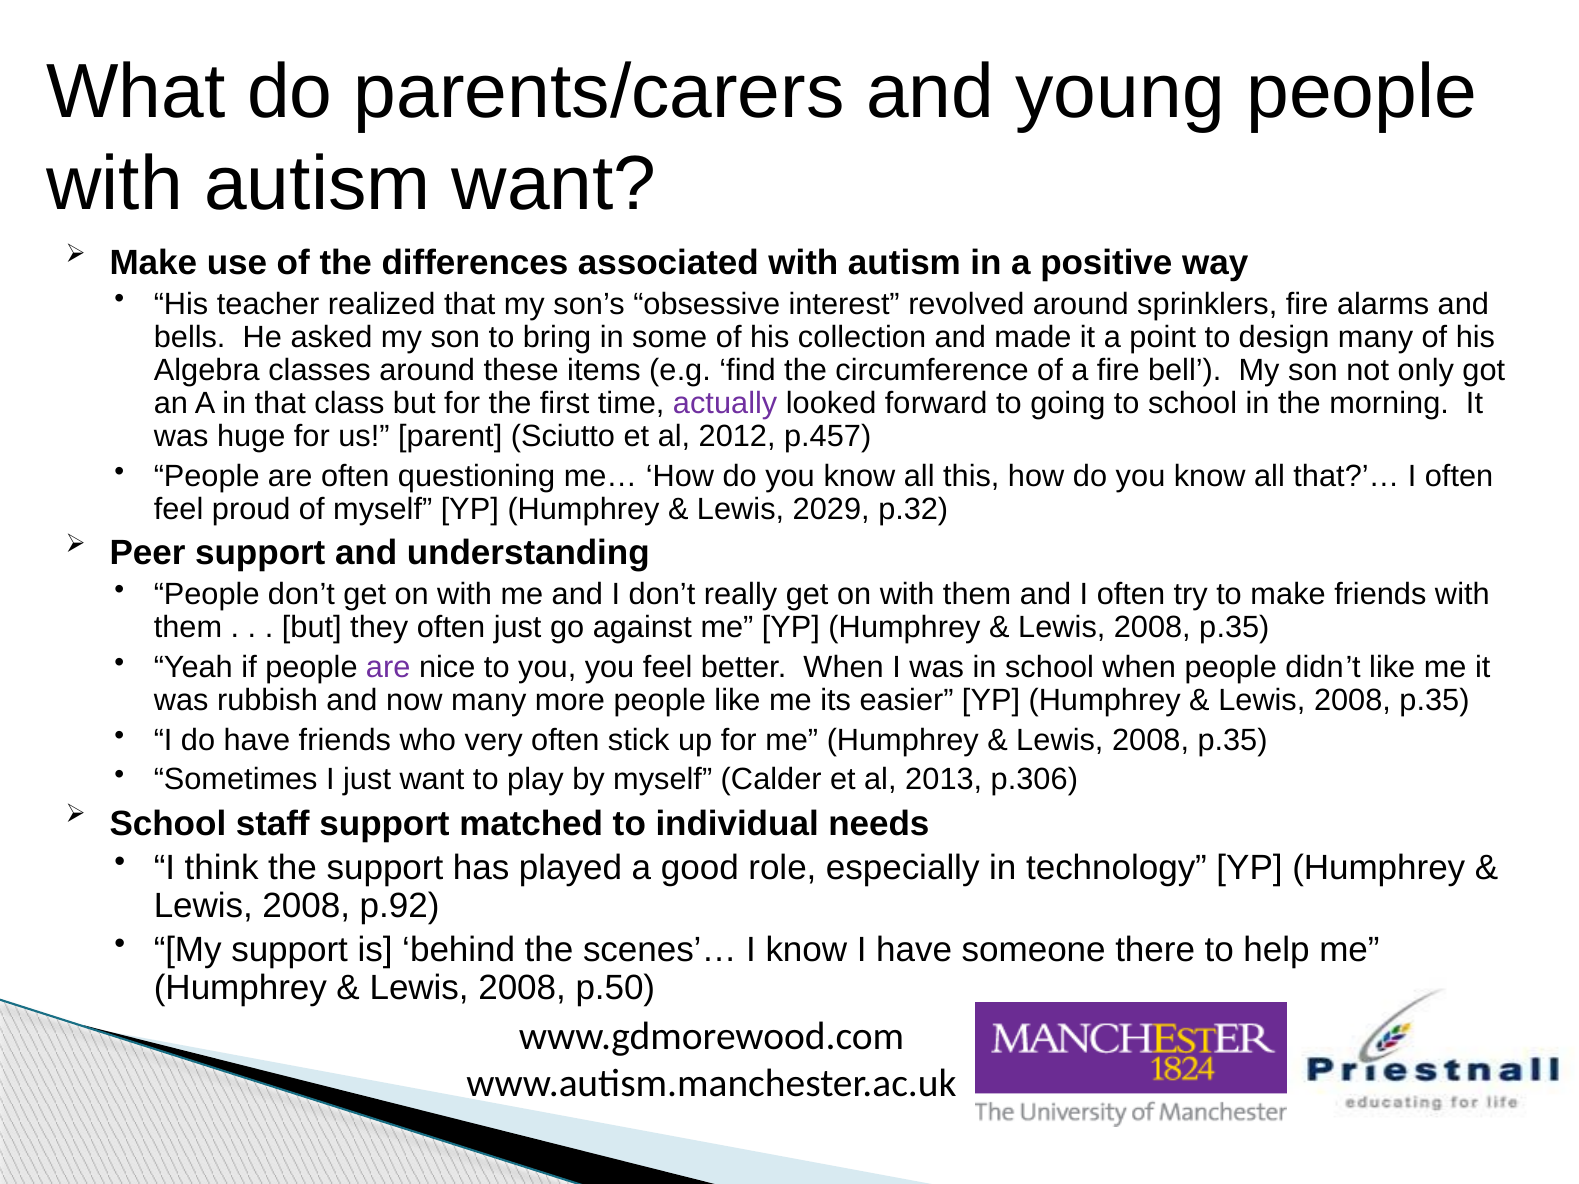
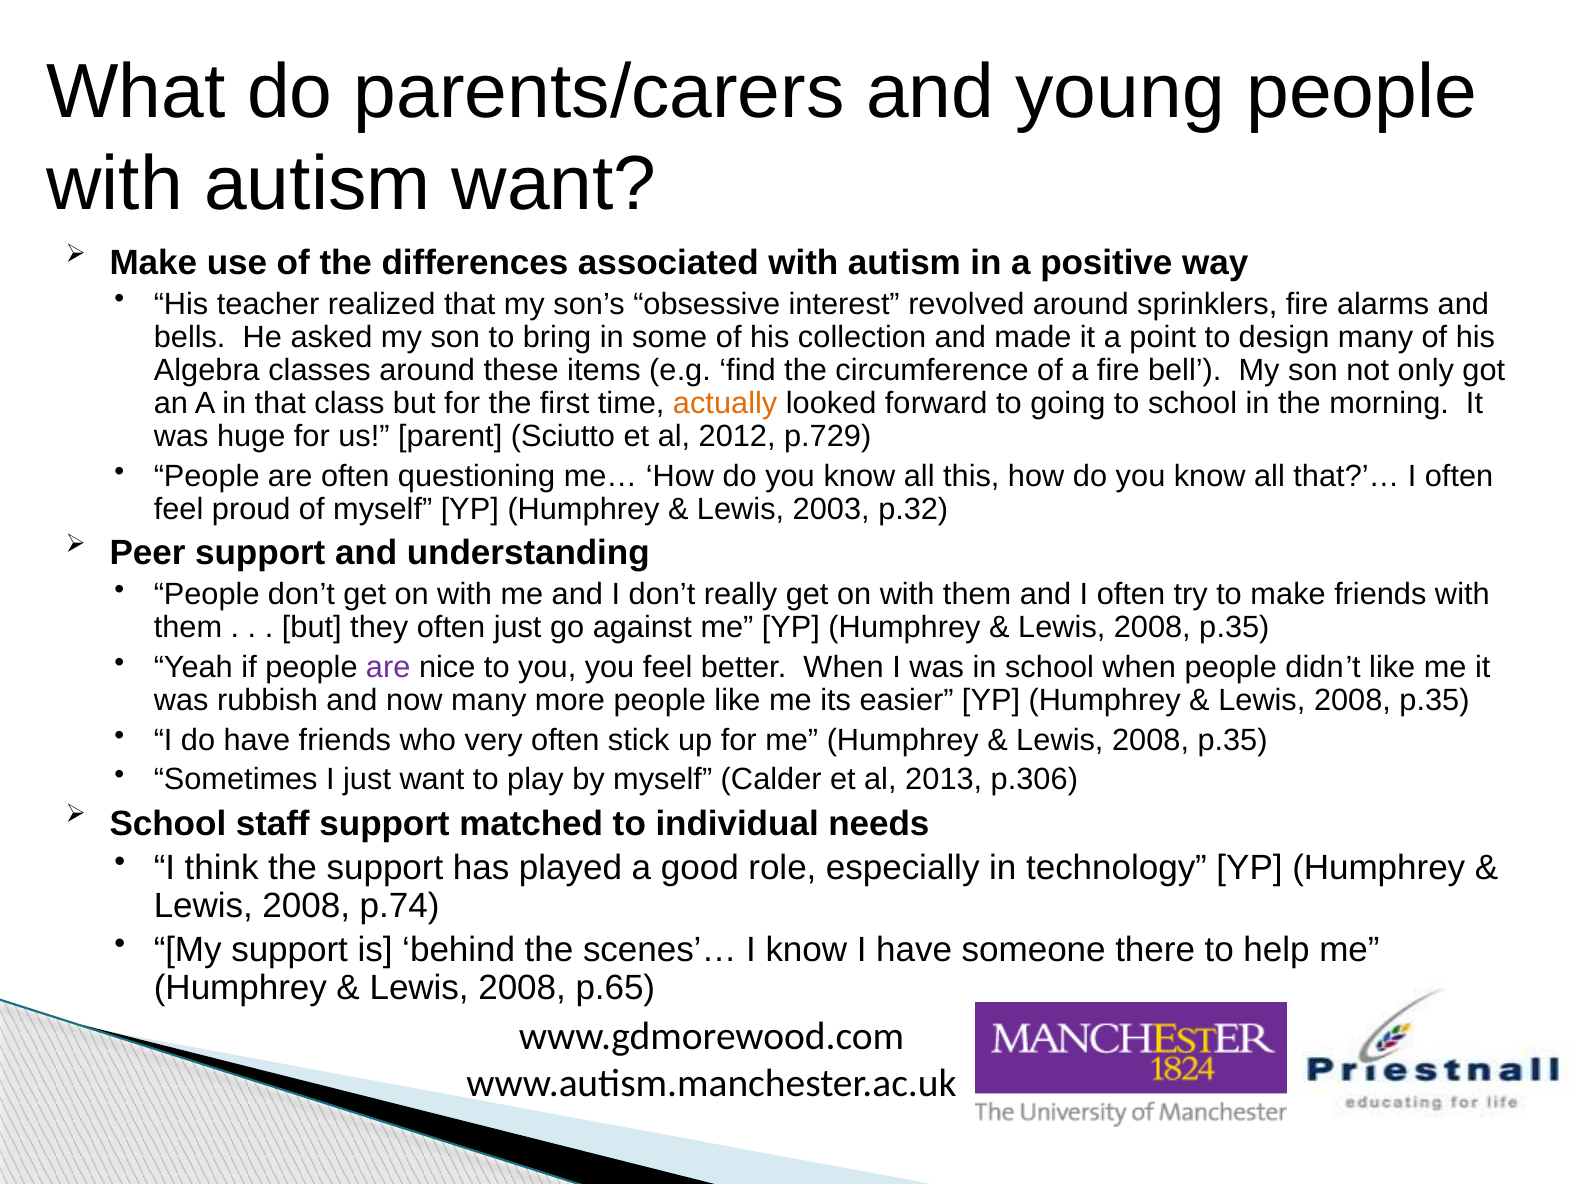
actually colour: purple -> orange
p.457: p.457 -> p.729
2029: 2029 -> 2003
p.92: p.92 -> p.74
p.50: p.50 -> p.65
